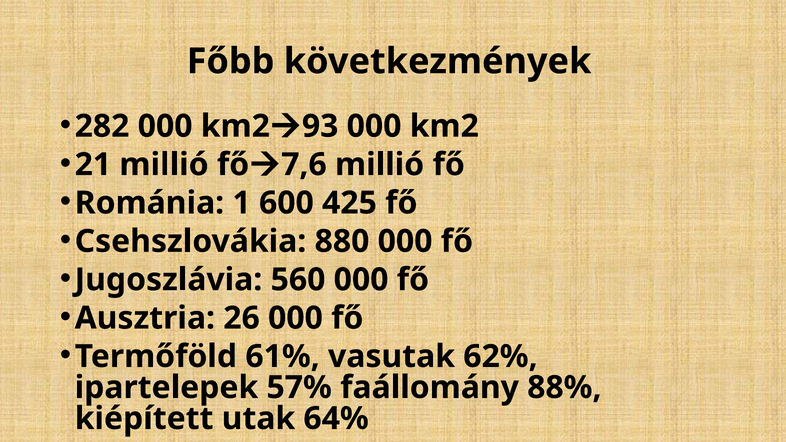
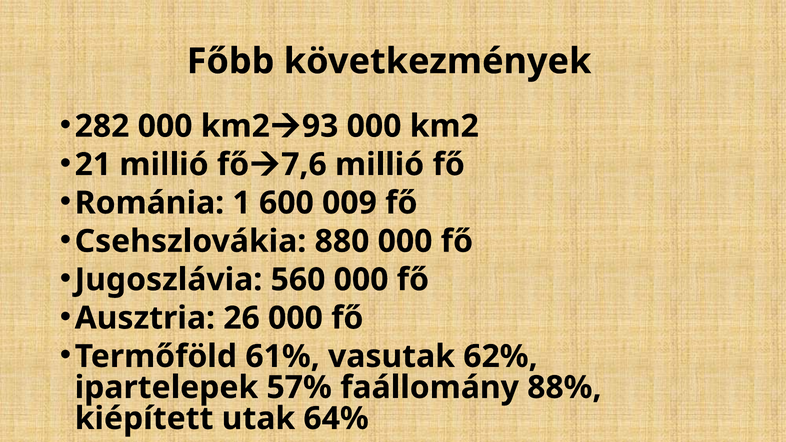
425: 425 -> 009
